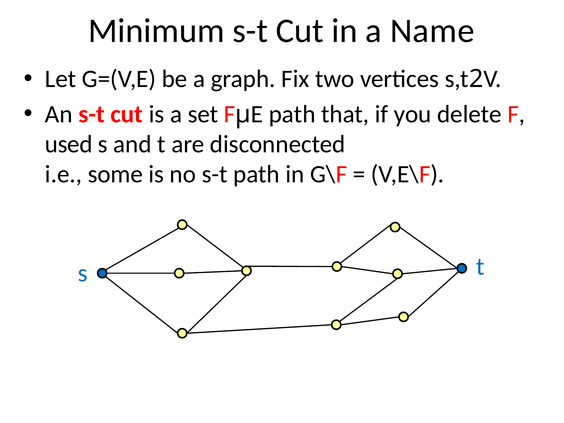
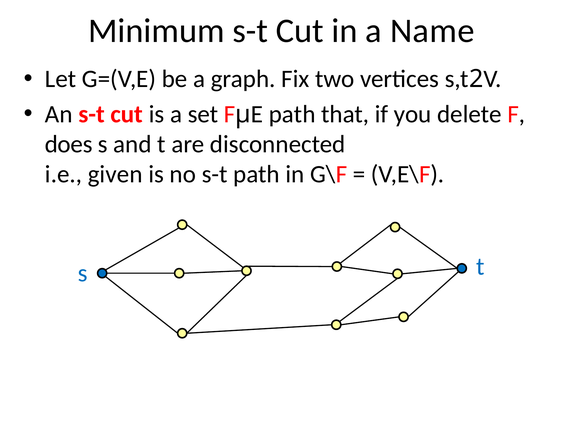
used: used -> does
some: some -> given
